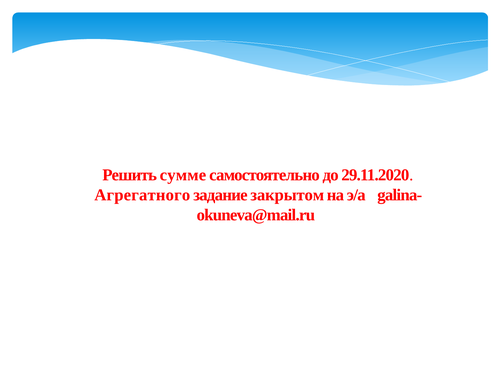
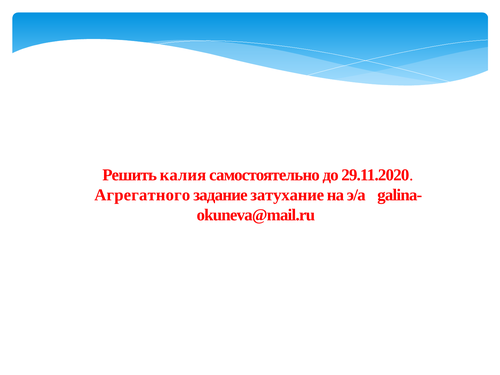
сумме: сумме -> калия
закрытом: закрытом -> затухание
